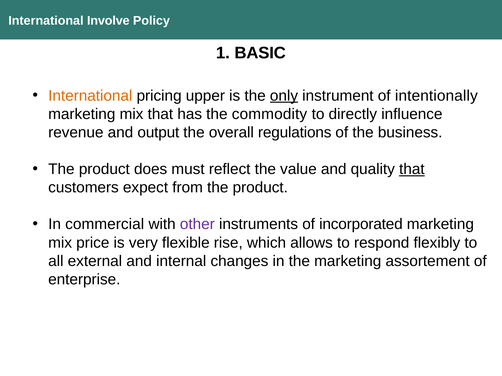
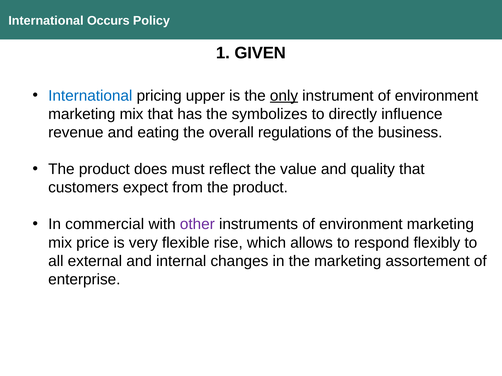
Involve: Involve -> Occurs
BASIC: BASIC -> GIVEN
International at (90, 96) colour: orange -> blue
instrument of intentionally: intentionally -> environment
commodity: commodity -> symbolizes
output: output -> eating
that at (412, 169) underline: present -> none
instruments of incorporated: incorporated -> environment
